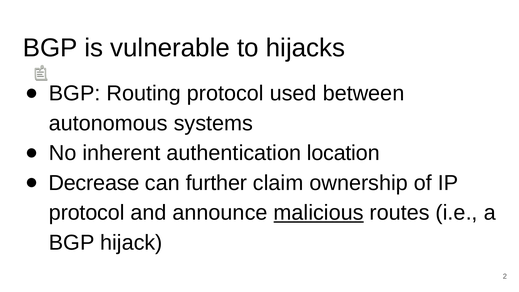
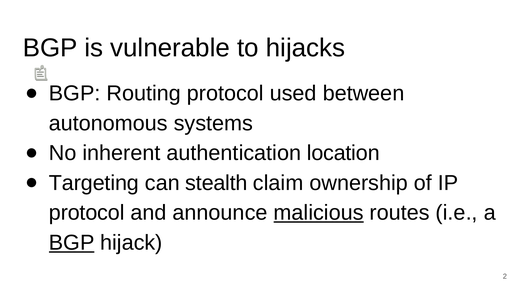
Decrease: Decrease -> Targeting
further: further -> stealth
BGP at (72, 243) underline: none -> present
